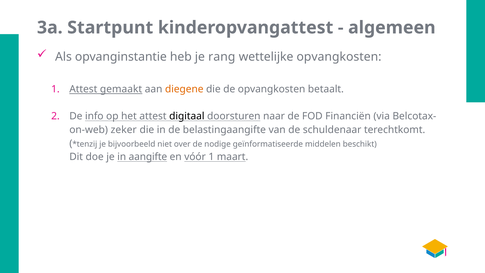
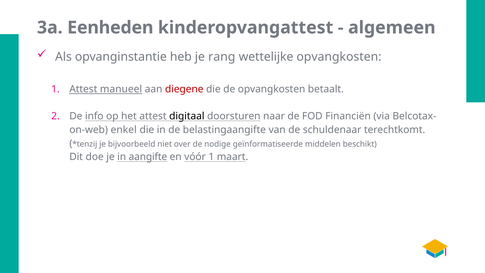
Startpunt: Startpunt -> Eenheden
gemaakt: gemaakt -> manueel
diegene colour: orange -> red
zeker: zeker -> enkel
